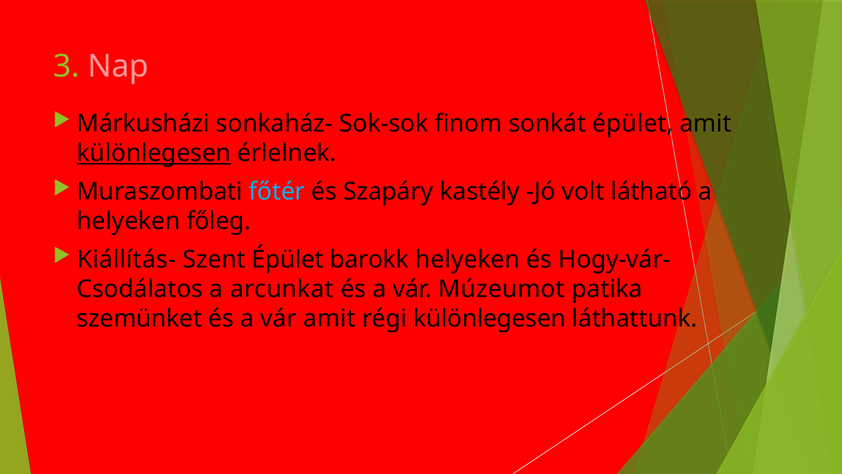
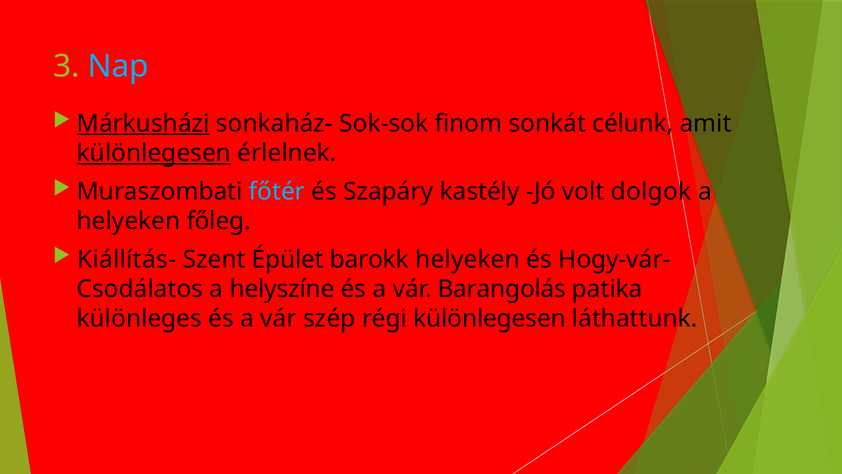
Nap colour: pink -> light blue
Márkusházi underline: none -> present
sonkát épület: épület -> célunk
látható: látható -> dolgok
arcunkat: arcunkat -> helyszíne
Múzeumot: Múzeumot -> Barangolás
szemünket: szemünket -> különleges
vár amit: amit -> szép
